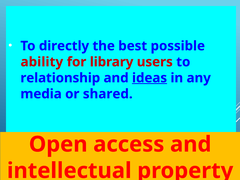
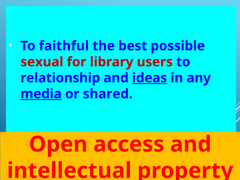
directly: directly -> faithful
ability: ability -> sexual
media underline: none -> present
